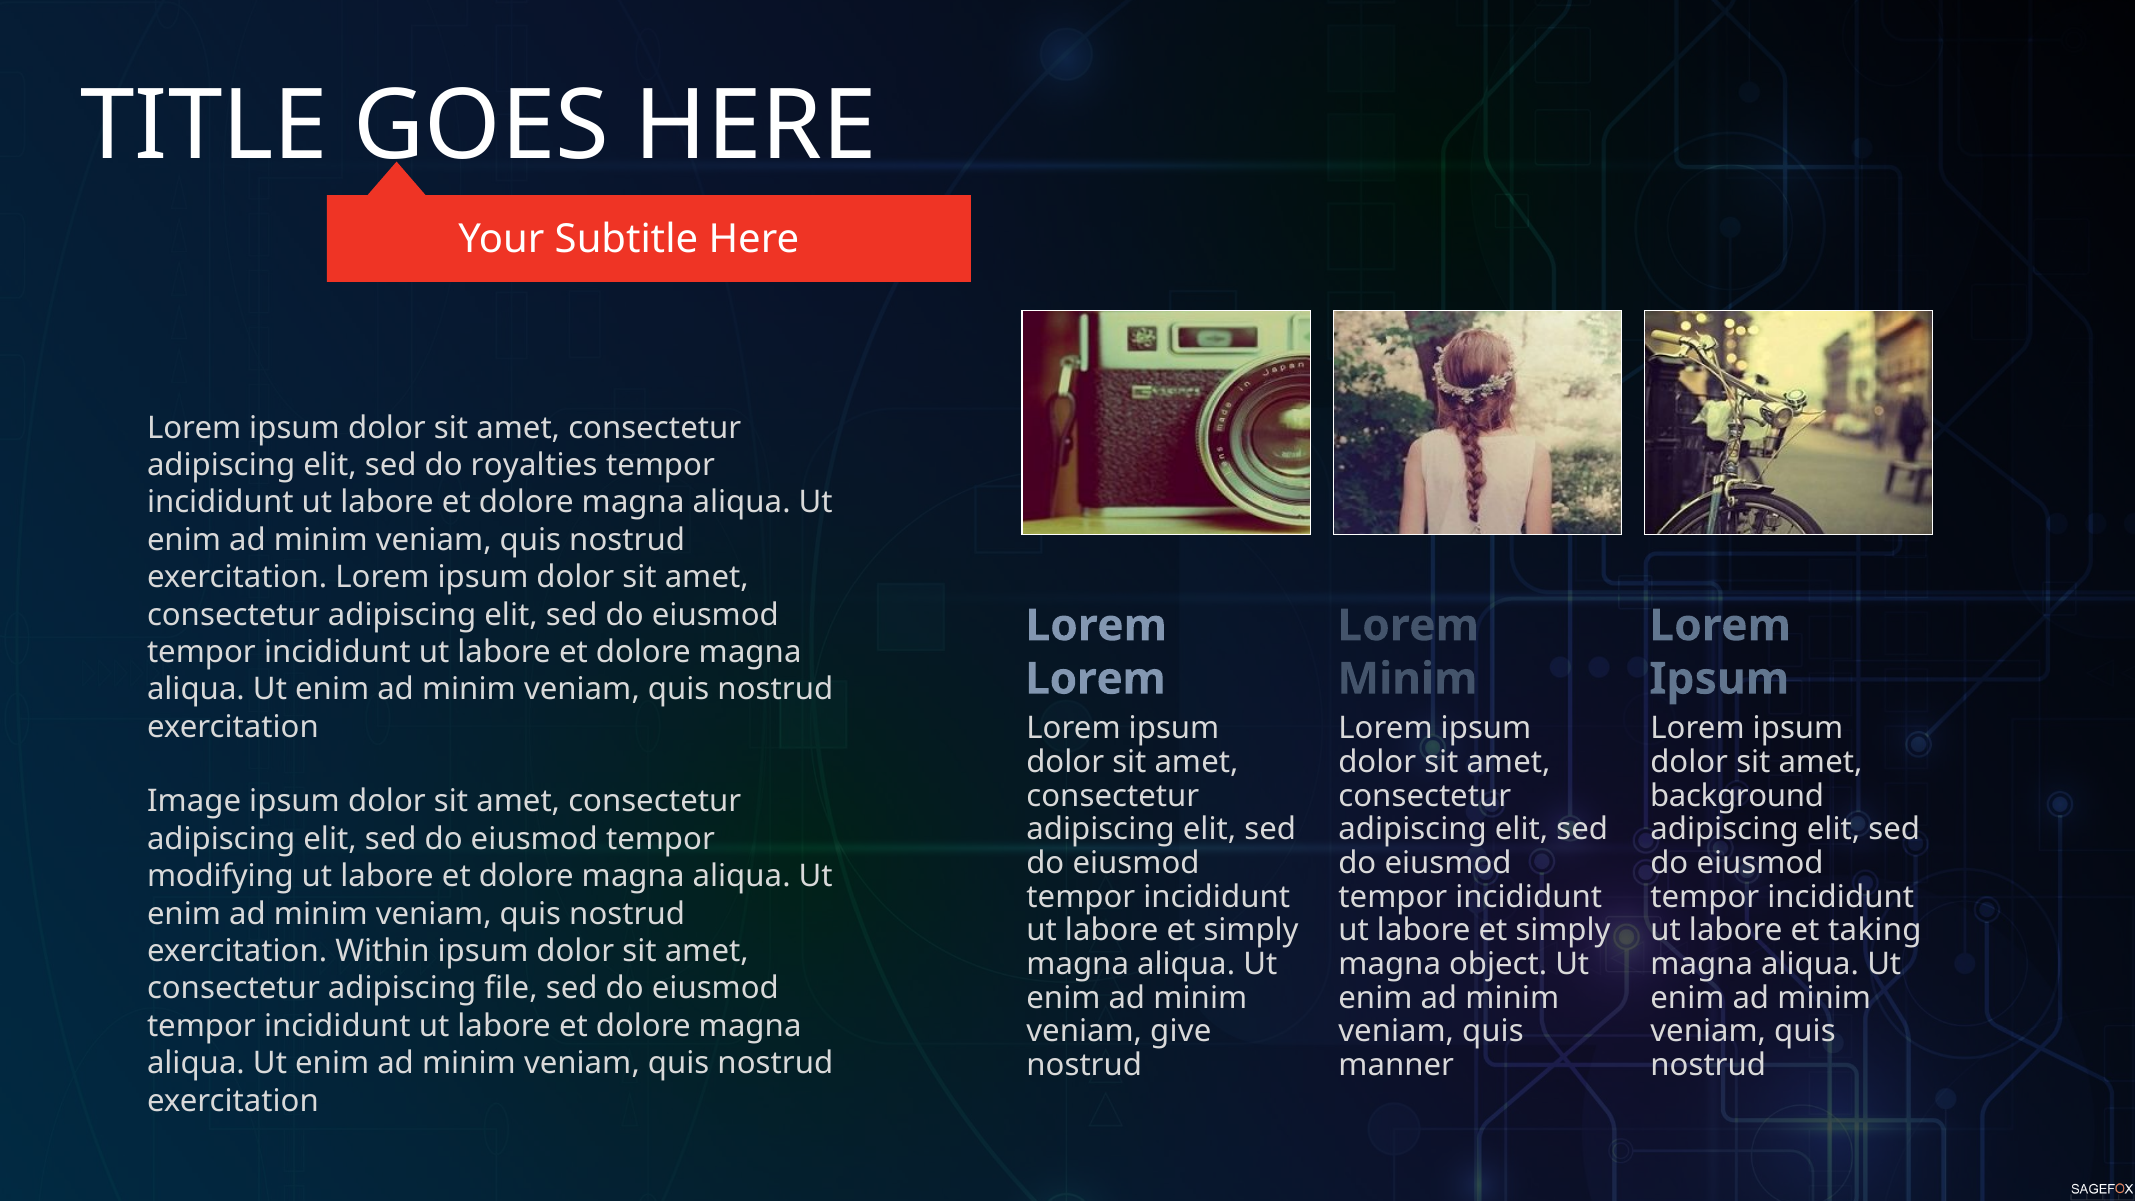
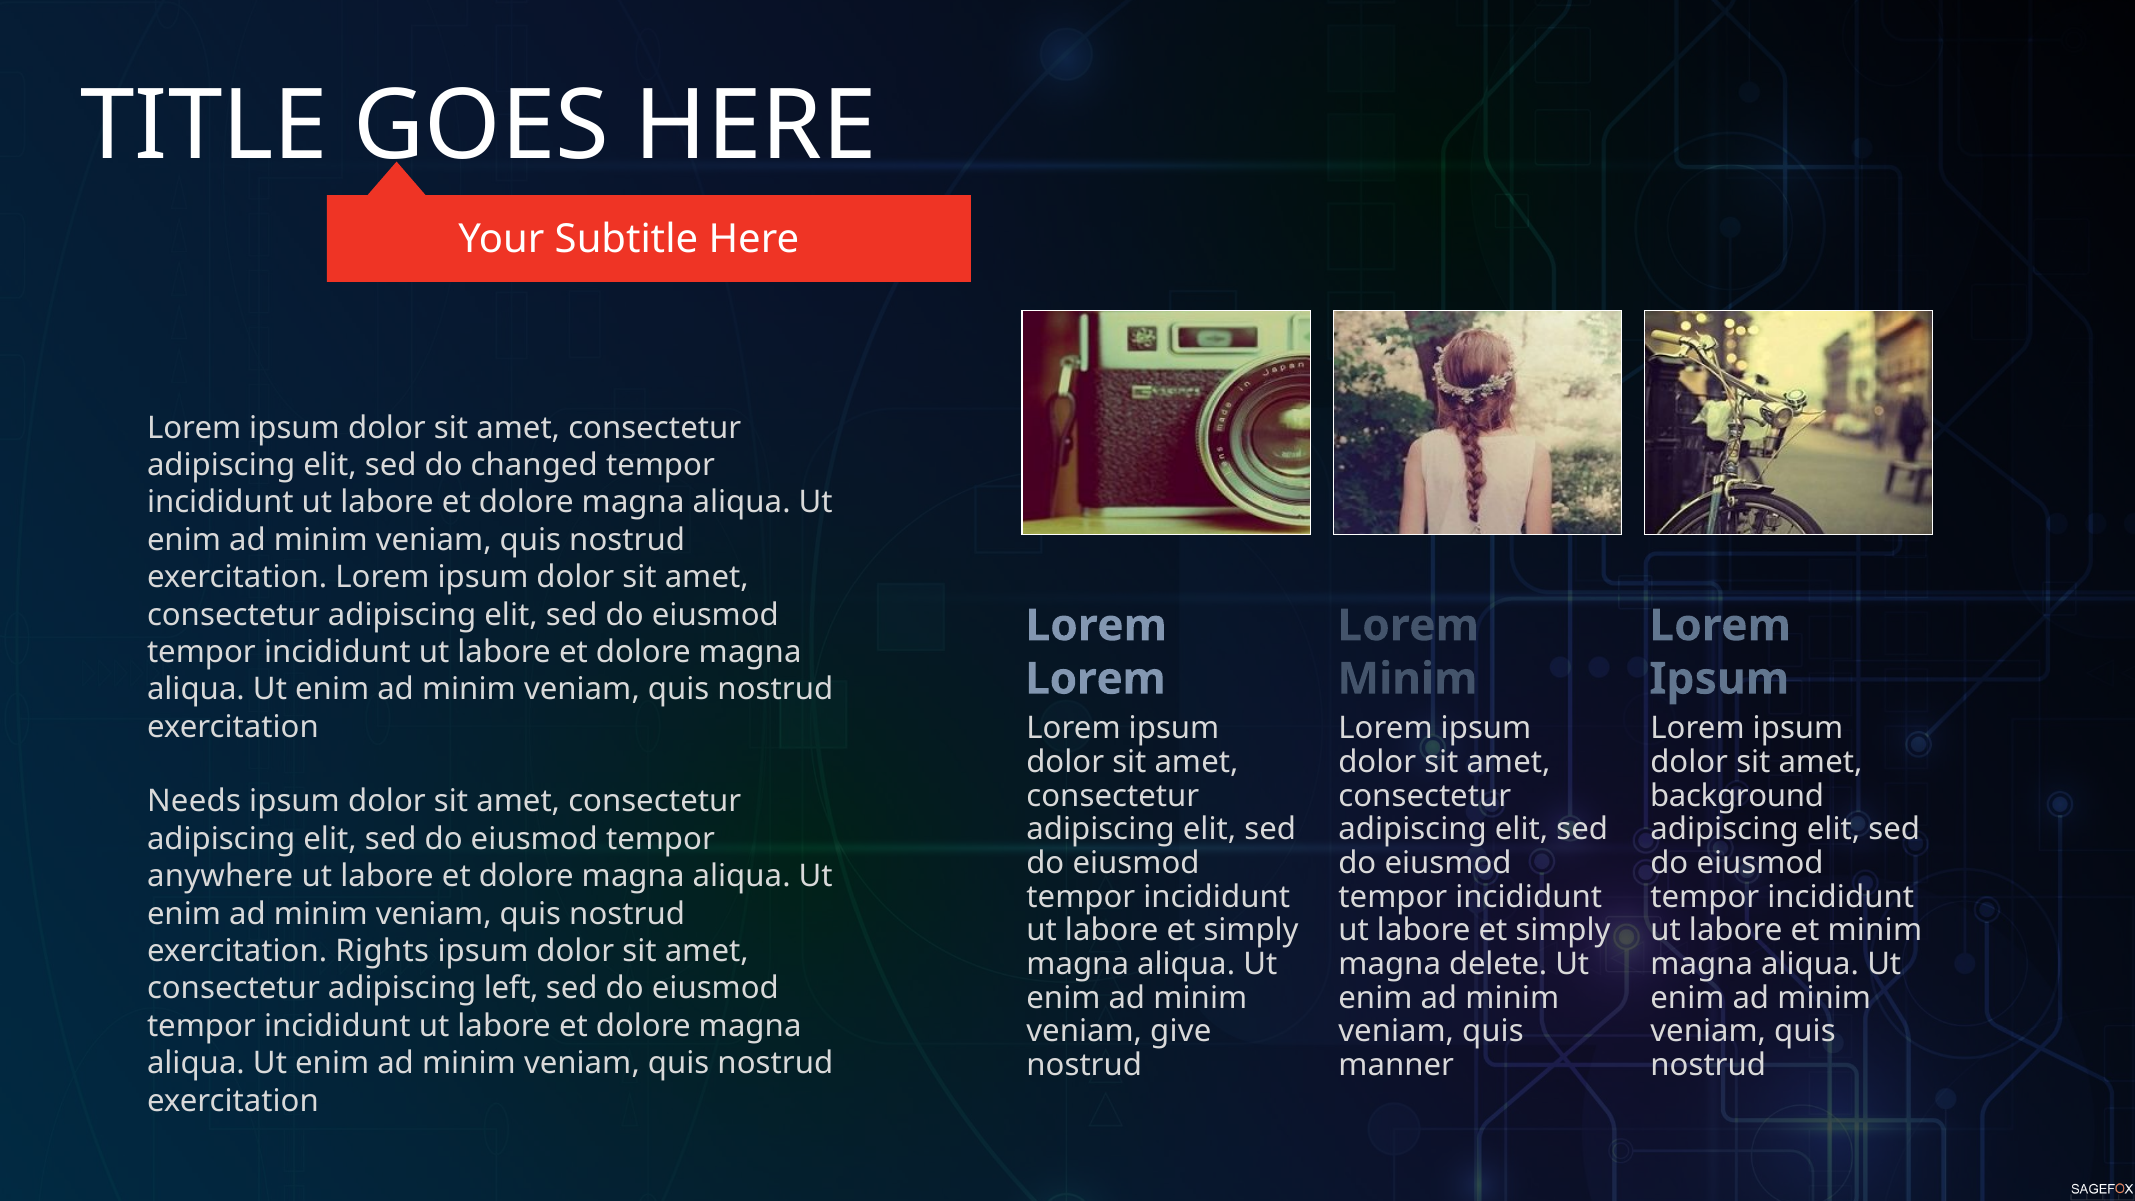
royalties: royalties -> changed
Image: Image -> Needs
modifying: modifying -> anywhere
et taking: taking -> minim
Within: Within -> Rights
object: object -> delete
file: file -> left
